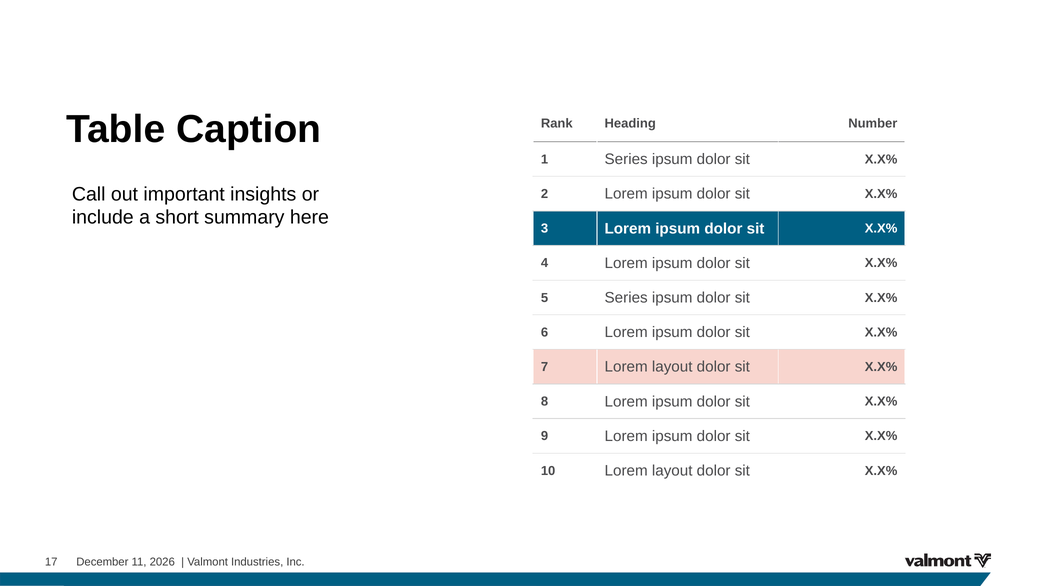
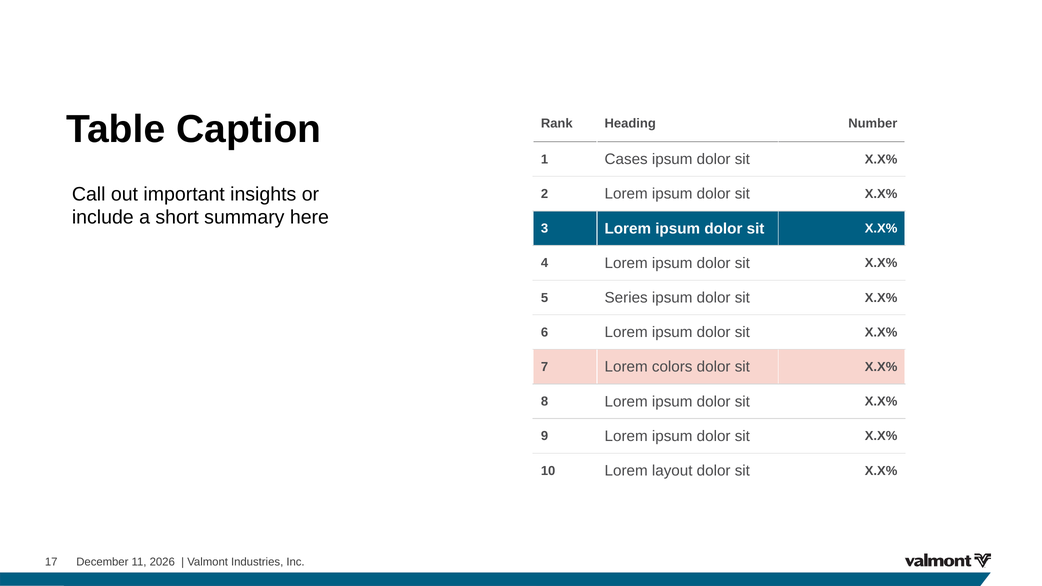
1 Series: Series -> Cases
7 Lorem layout: layout -> colors
